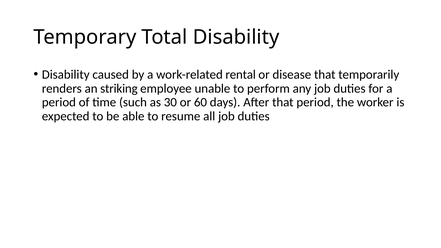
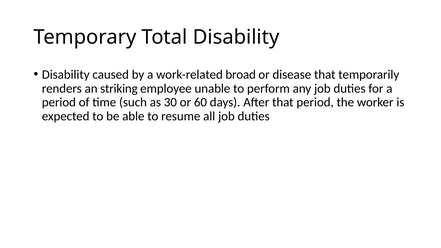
rental: rental -> broad
